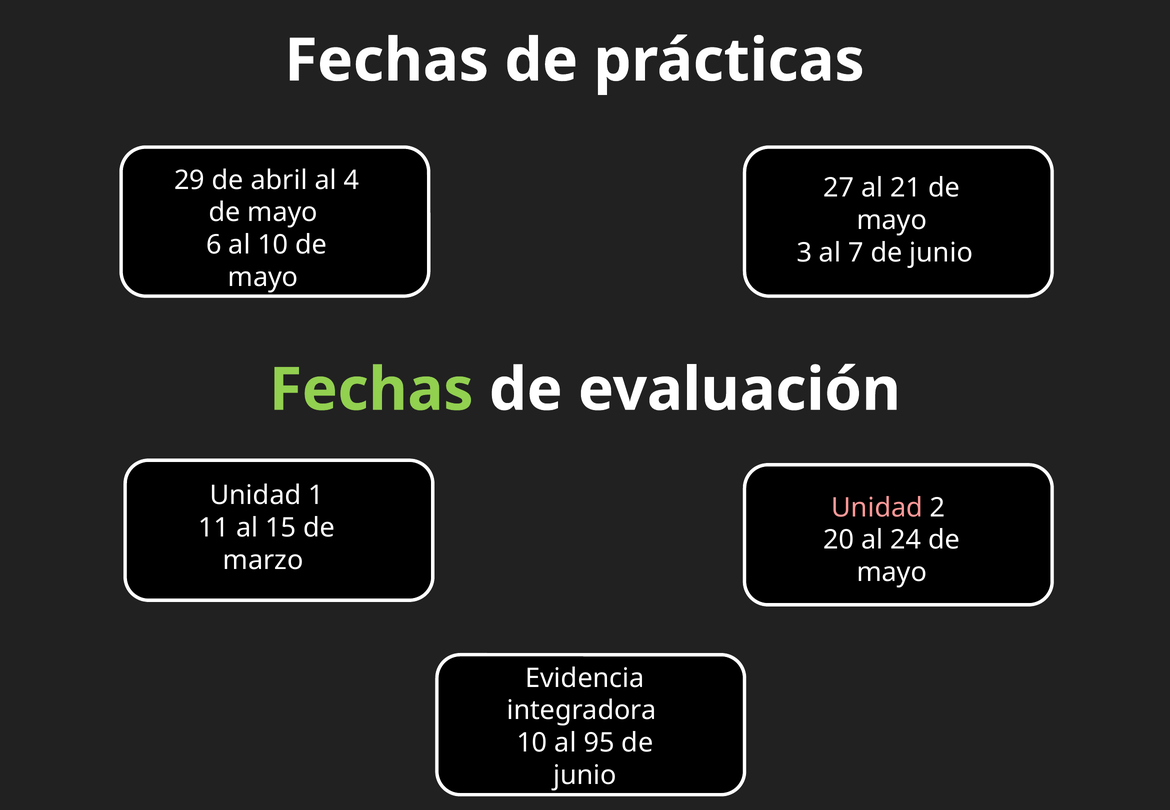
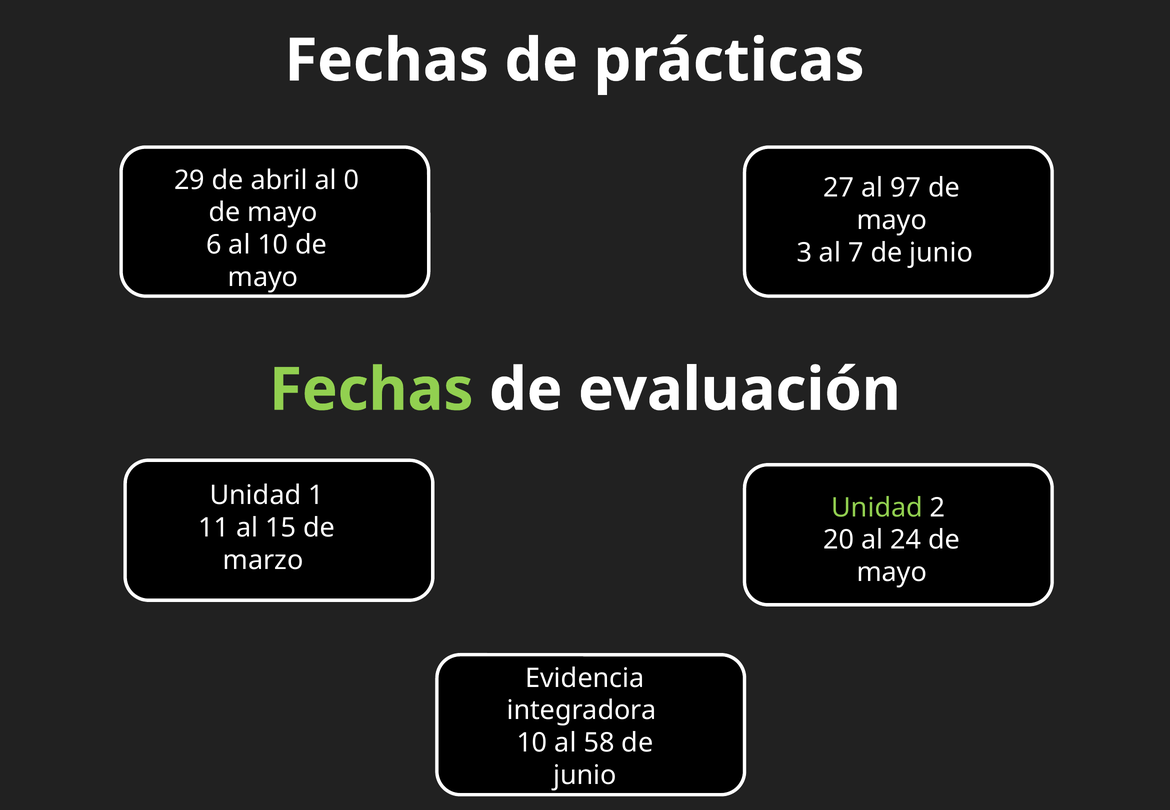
4: 4 -> 0
21: 21 -> 97
Unidad at (877, 508) colour: pink -> light green
95: 95 -> 58
